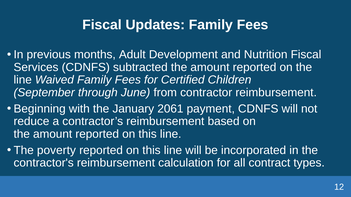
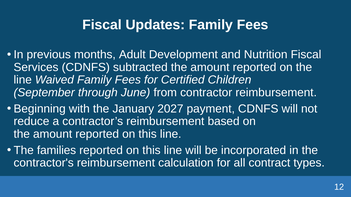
2061: 2061 -> 2027
poverty: poverty -> families
